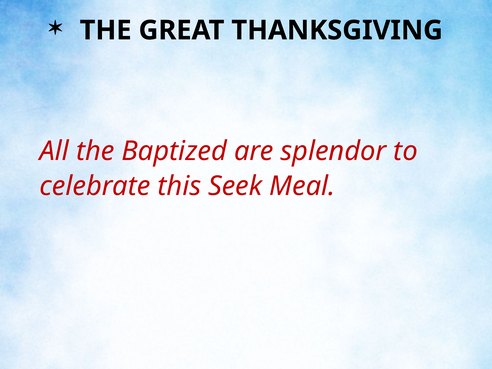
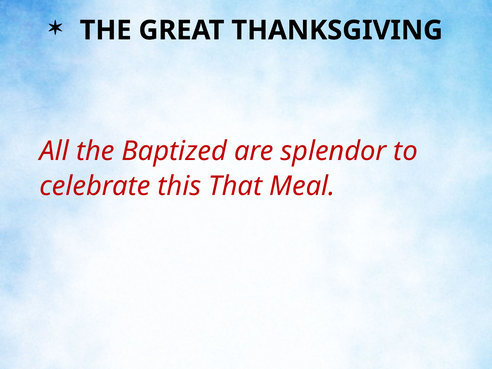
Seek: Seek -> That
